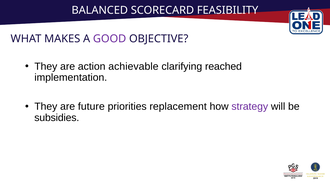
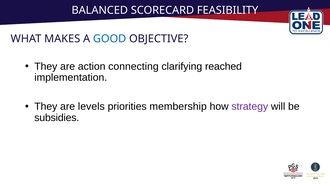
GOOD colour: purple -> blue
achievable: achievable -> connecting
future: future -> levels
replacement: replacement -> membership
